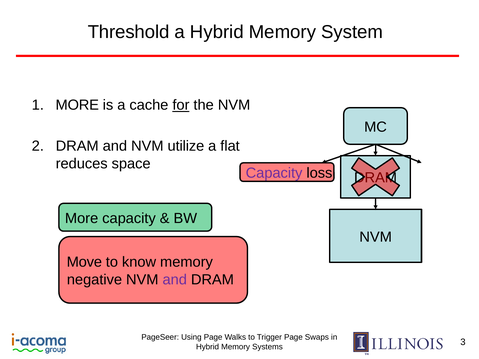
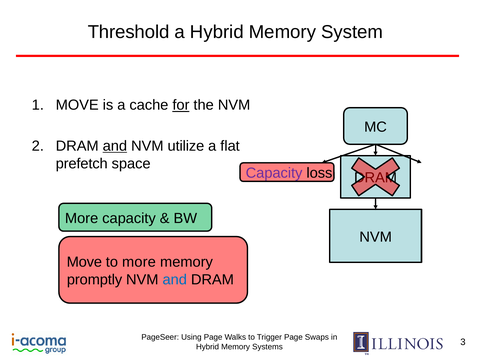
MORE at (77, 105): MORE -> MOVE
and at (115, 146) underline: none -> present
reduces: reduces -> prefetch
to know: know -> more
negative: negative -> promptly
and at (175, 280) colour: purple -> blue
